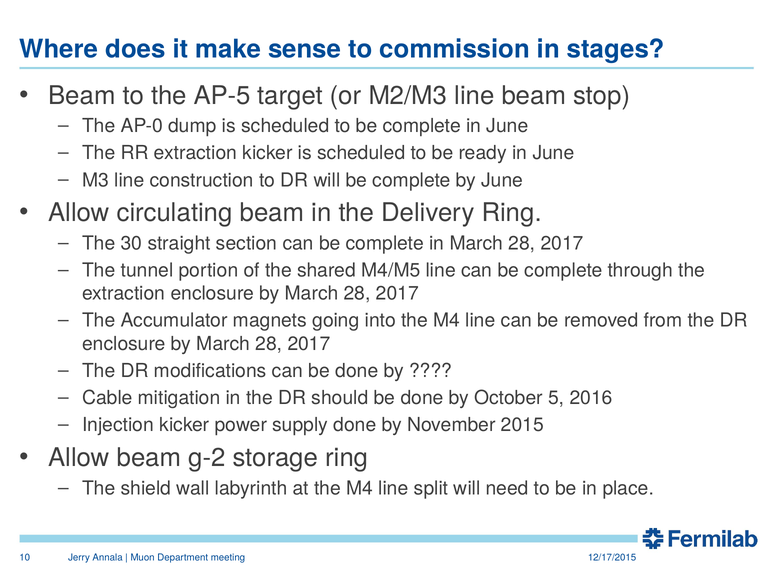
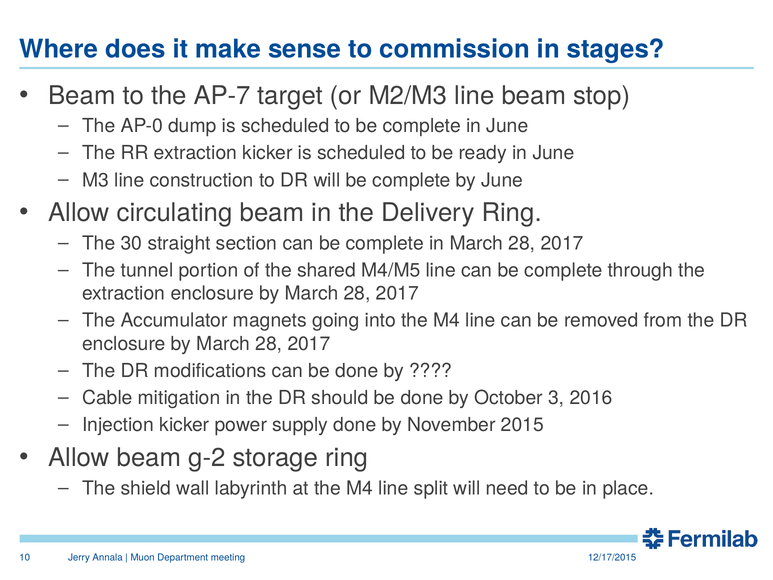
AP-5: AP-5 -> AP-7
5: 5 -> 3
